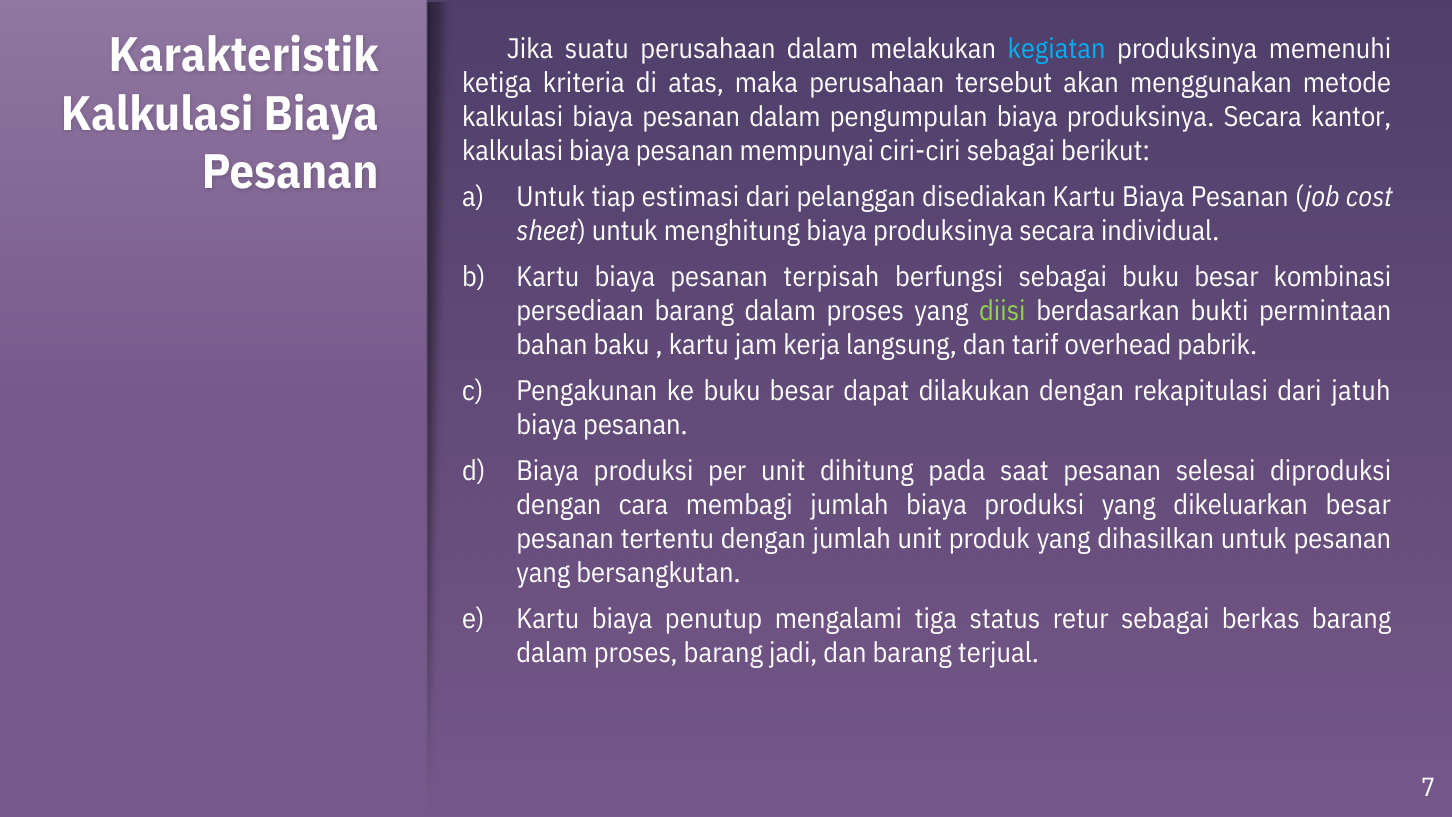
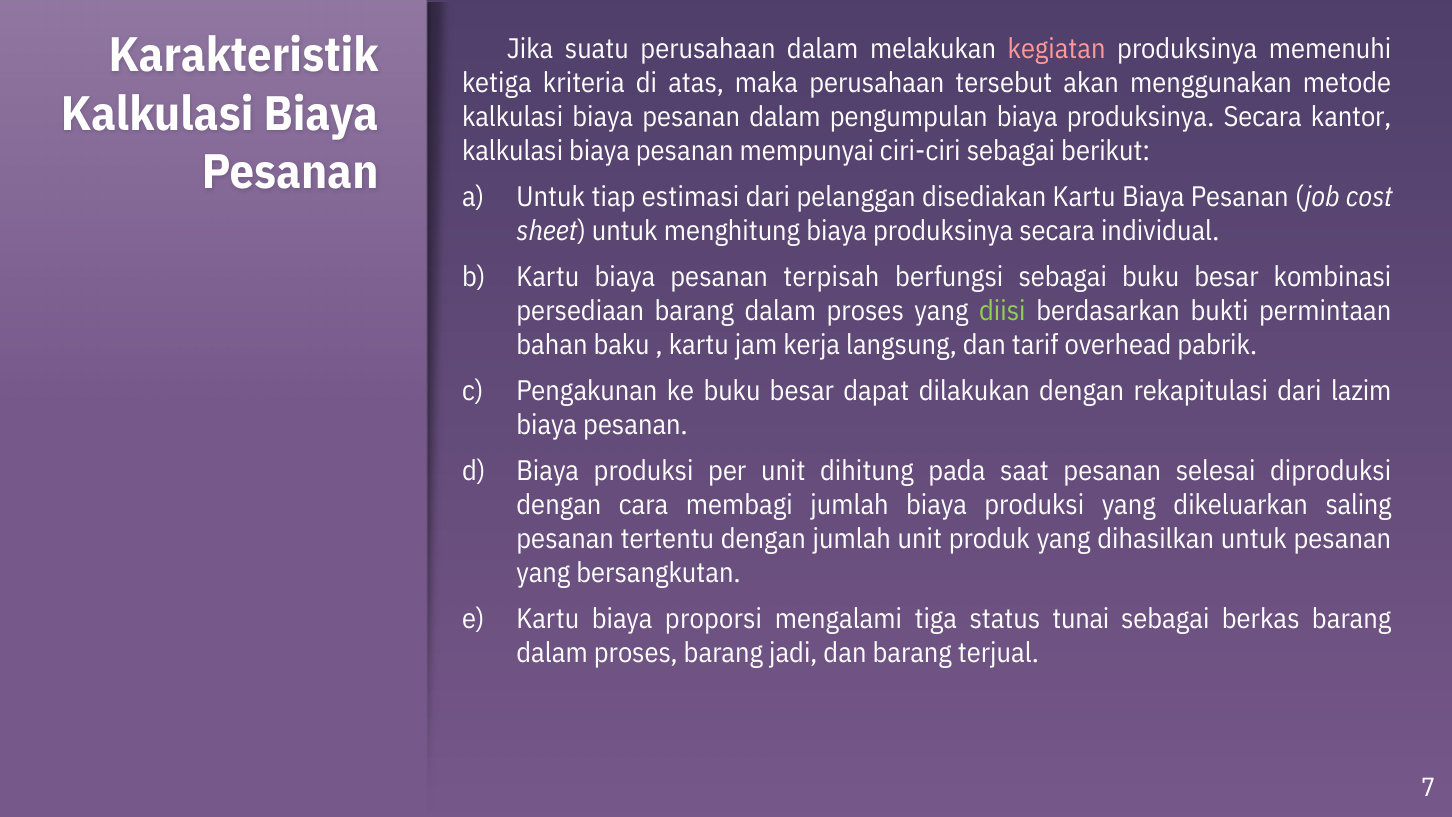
kegiatan colour: light blue -> pink
jatuh: jatuh -> lazim
dikeluarkan besar: besar -> saling
penutup: penutup -> proporsi
retur: retur -> tunai
